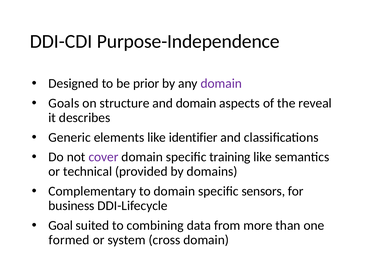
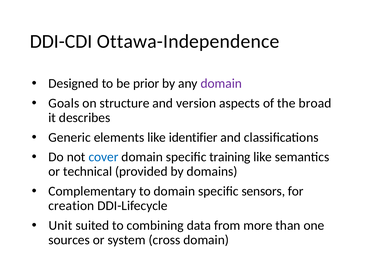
Purpose-Independence: Purpose-Independence -> Ottawa-Independence
and domain: domain -> version
reveal: reveal -> broad
cover colour: purple -> blue
business: business -> creation
Goal: Goal -> Unit
formed: formed -> sources
